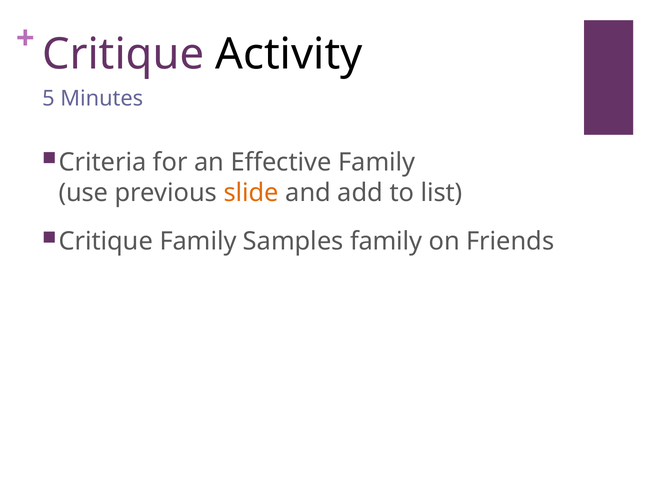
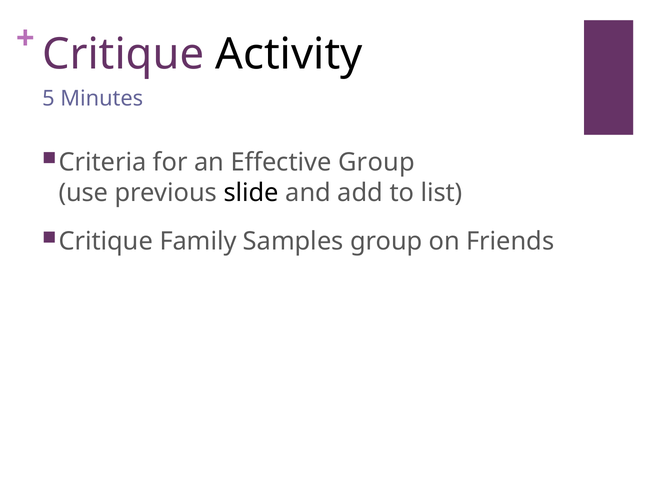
Effective Family: Family -> Group
slide colour: orange -> black
Samples family: family -> group
